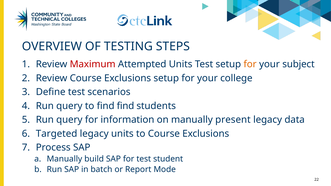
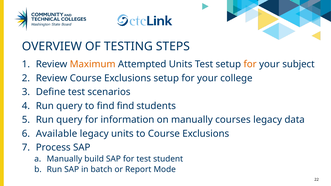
Maximum colour: red -> orange
present: present -> courses
Targeted: Targeted -> Available
